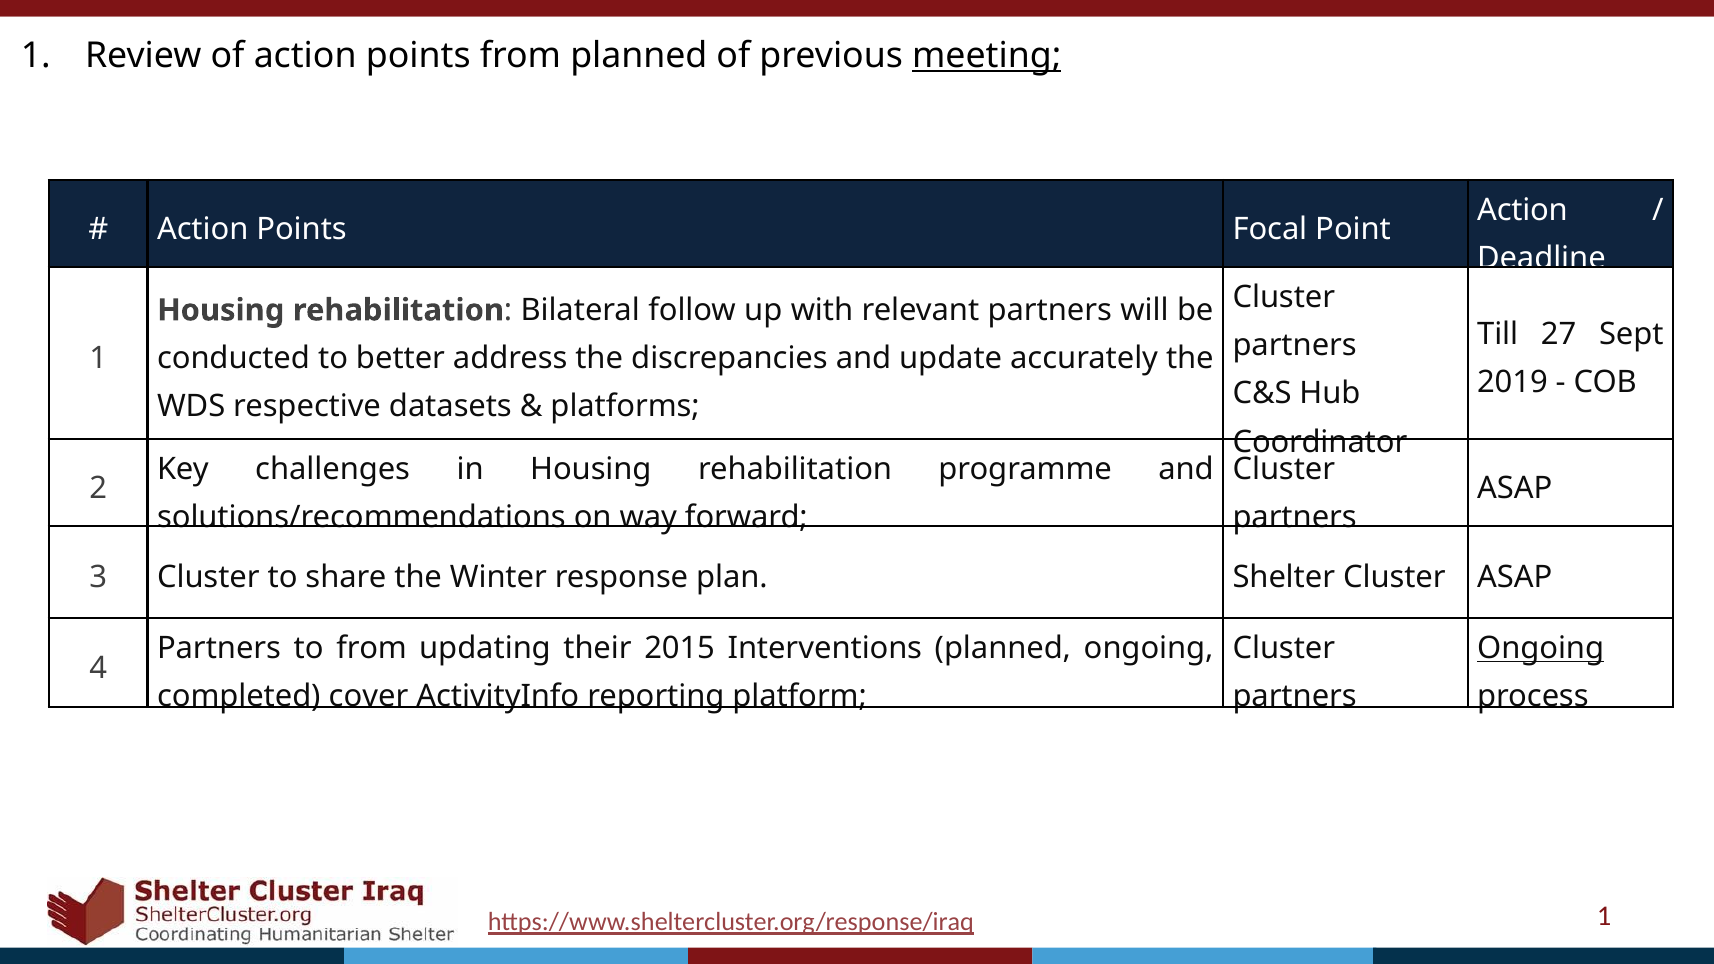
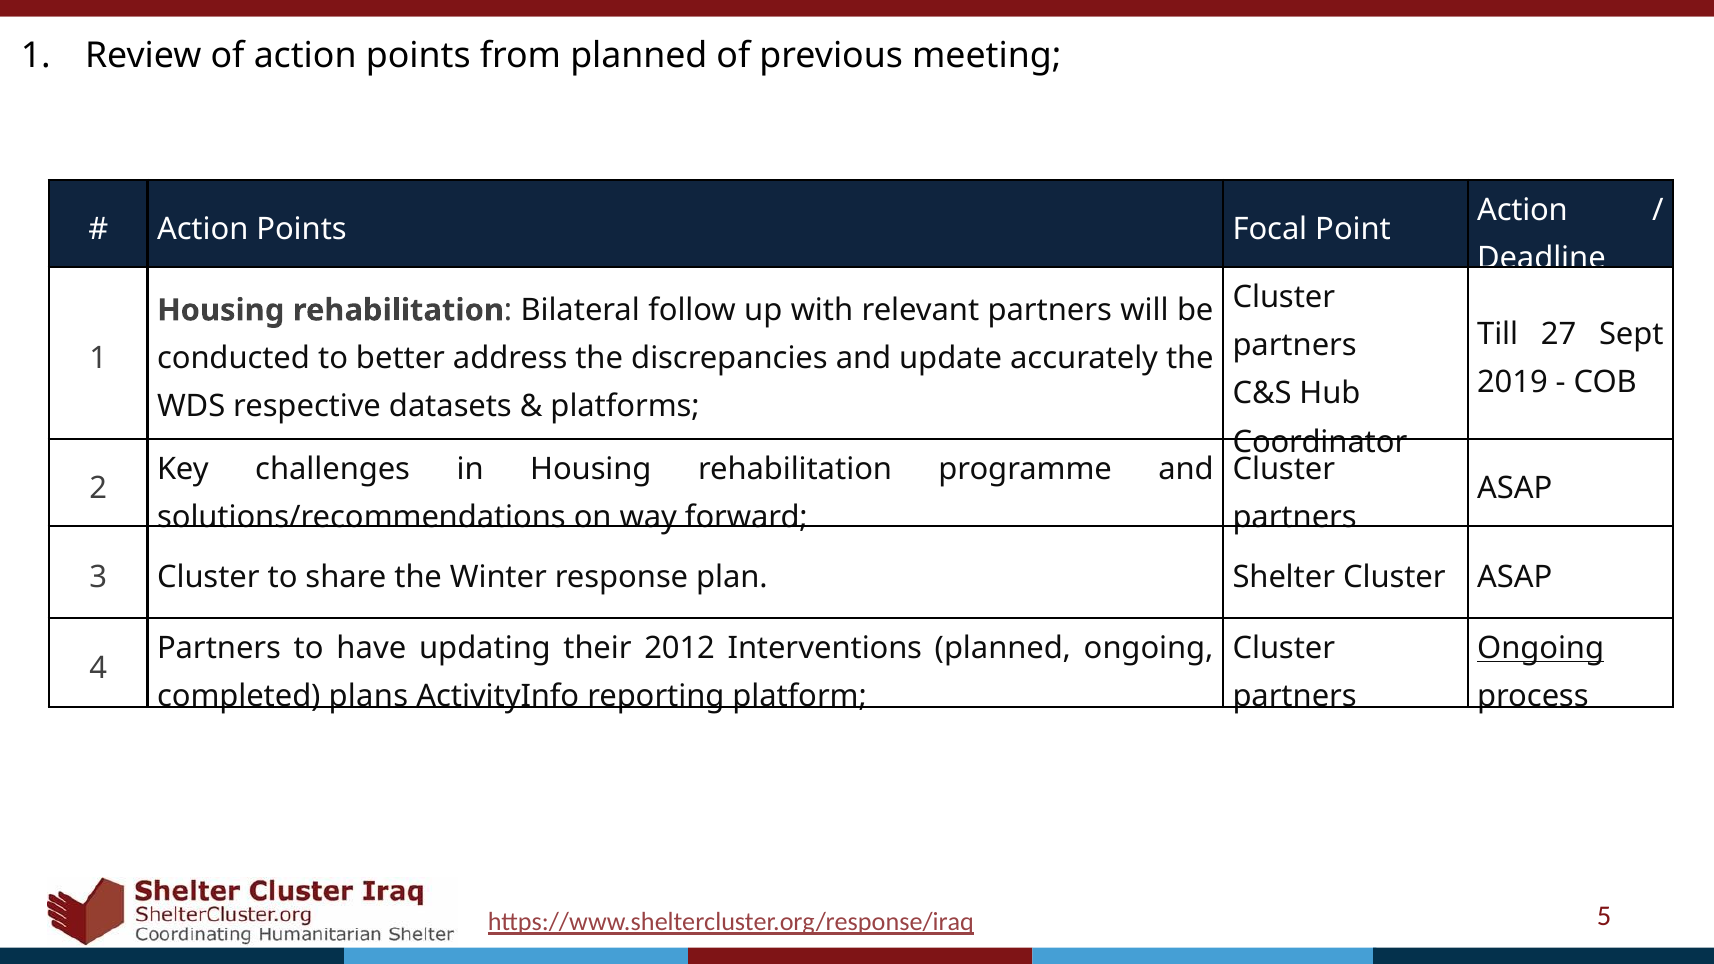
meeting underline: present -> none
to from: from -> have
2015: 2015 -> 2012
cover: cover -> plans
1 at (1604, 916): 1 -> 5
